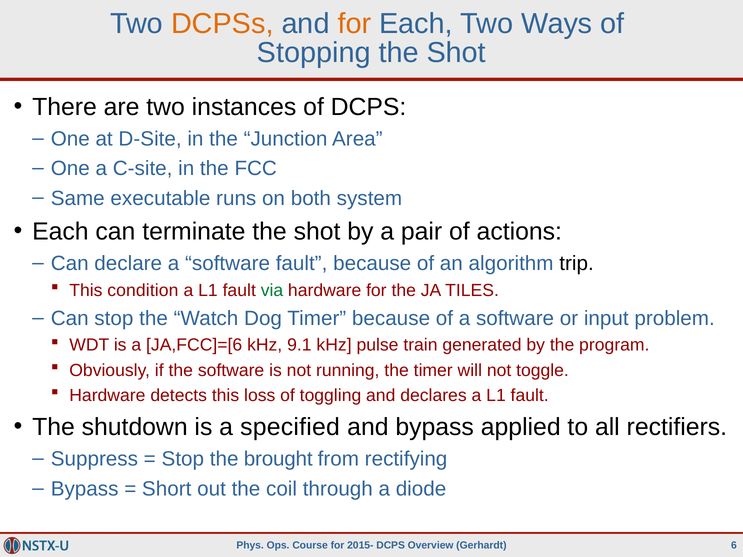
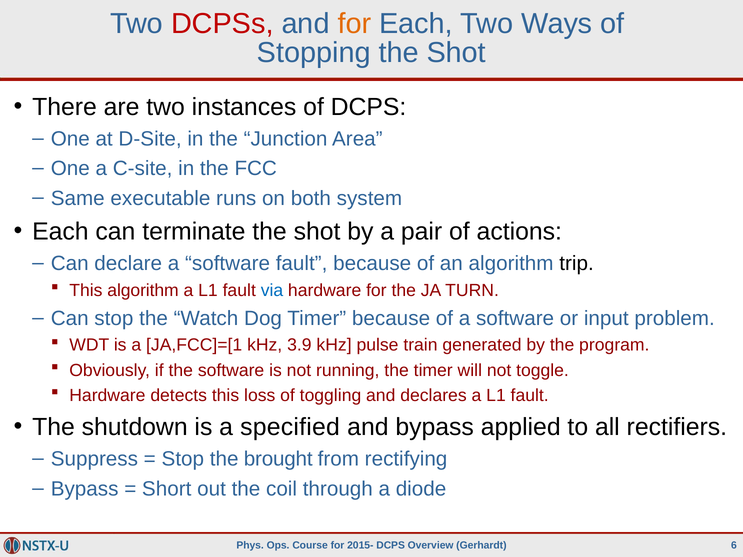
DCPSs colour: orange -> red
This condition: condition -> algorithm
via colour: green -> blue
TILES: TILES -> TURN
JA,FCC]=[6: JA,FCC]=[6 -> JA,FCC]=[1
9.1: 9.1 -> 3.9
